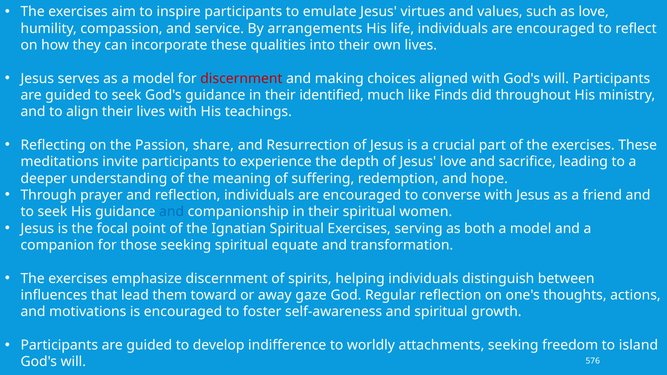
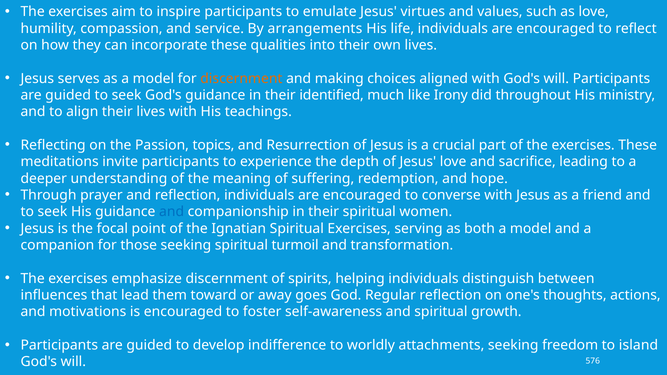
discernment at (241, 79) colour: red -> orange
Finds: Finds -> Irony
share: share -> topics
equate: equate -> turmoil
gaze: gaze -> goes
